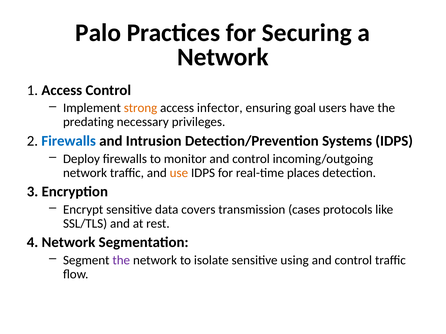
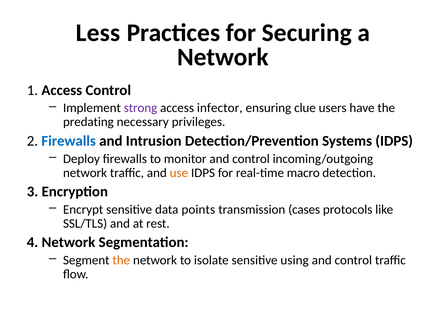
Palo: Palo -> Less
strong colour: orange -> purple
goal: goal -> clue
places: places -> macro
covers: covers -> points
the at (121, 261) colour: purple -> orange
